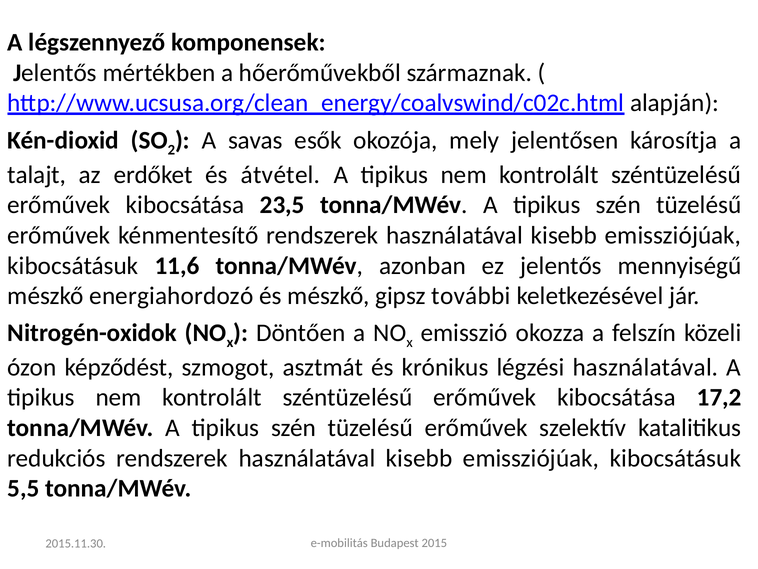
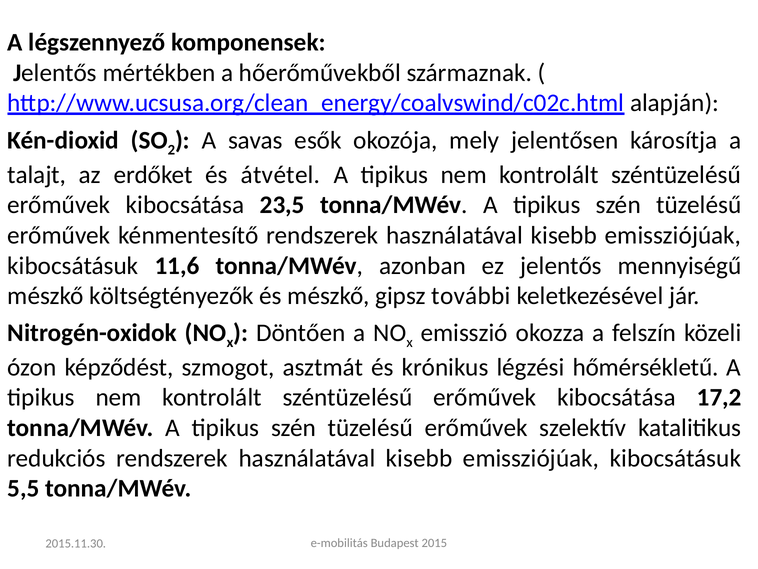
energiahordozó: energiahordozó -> költségtényezők
légzési használatával: használatával -> hőmérsékletű
